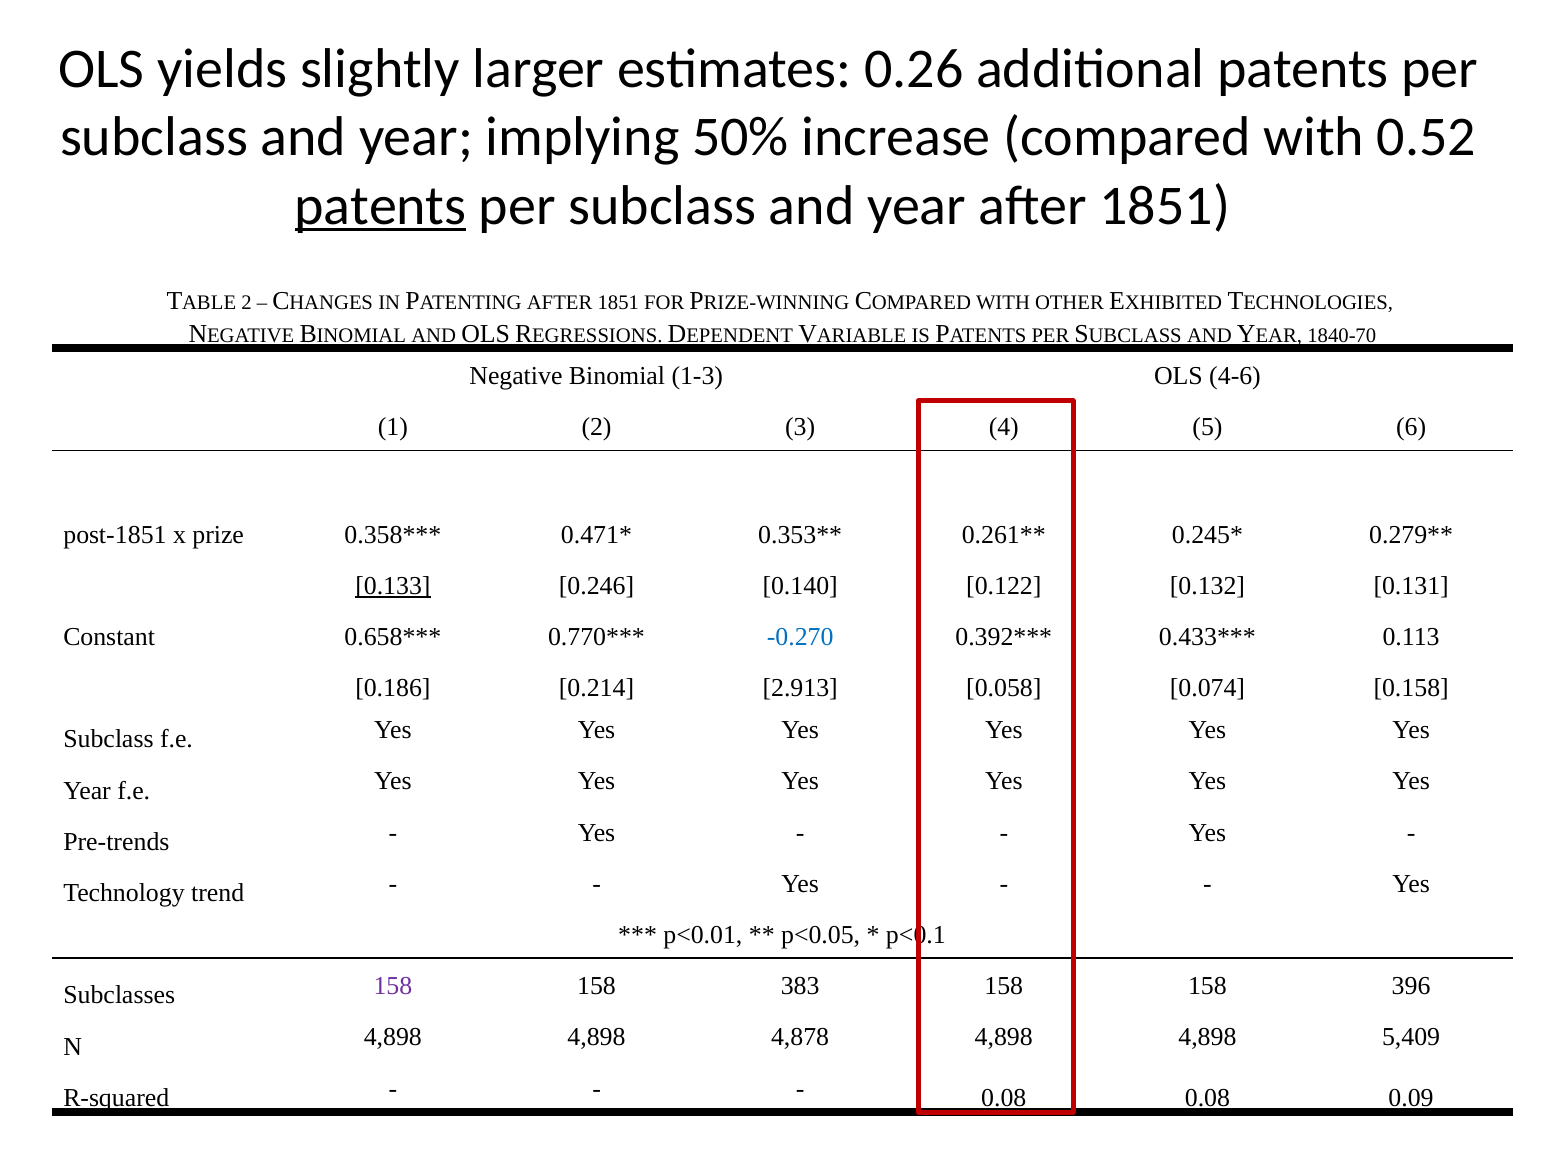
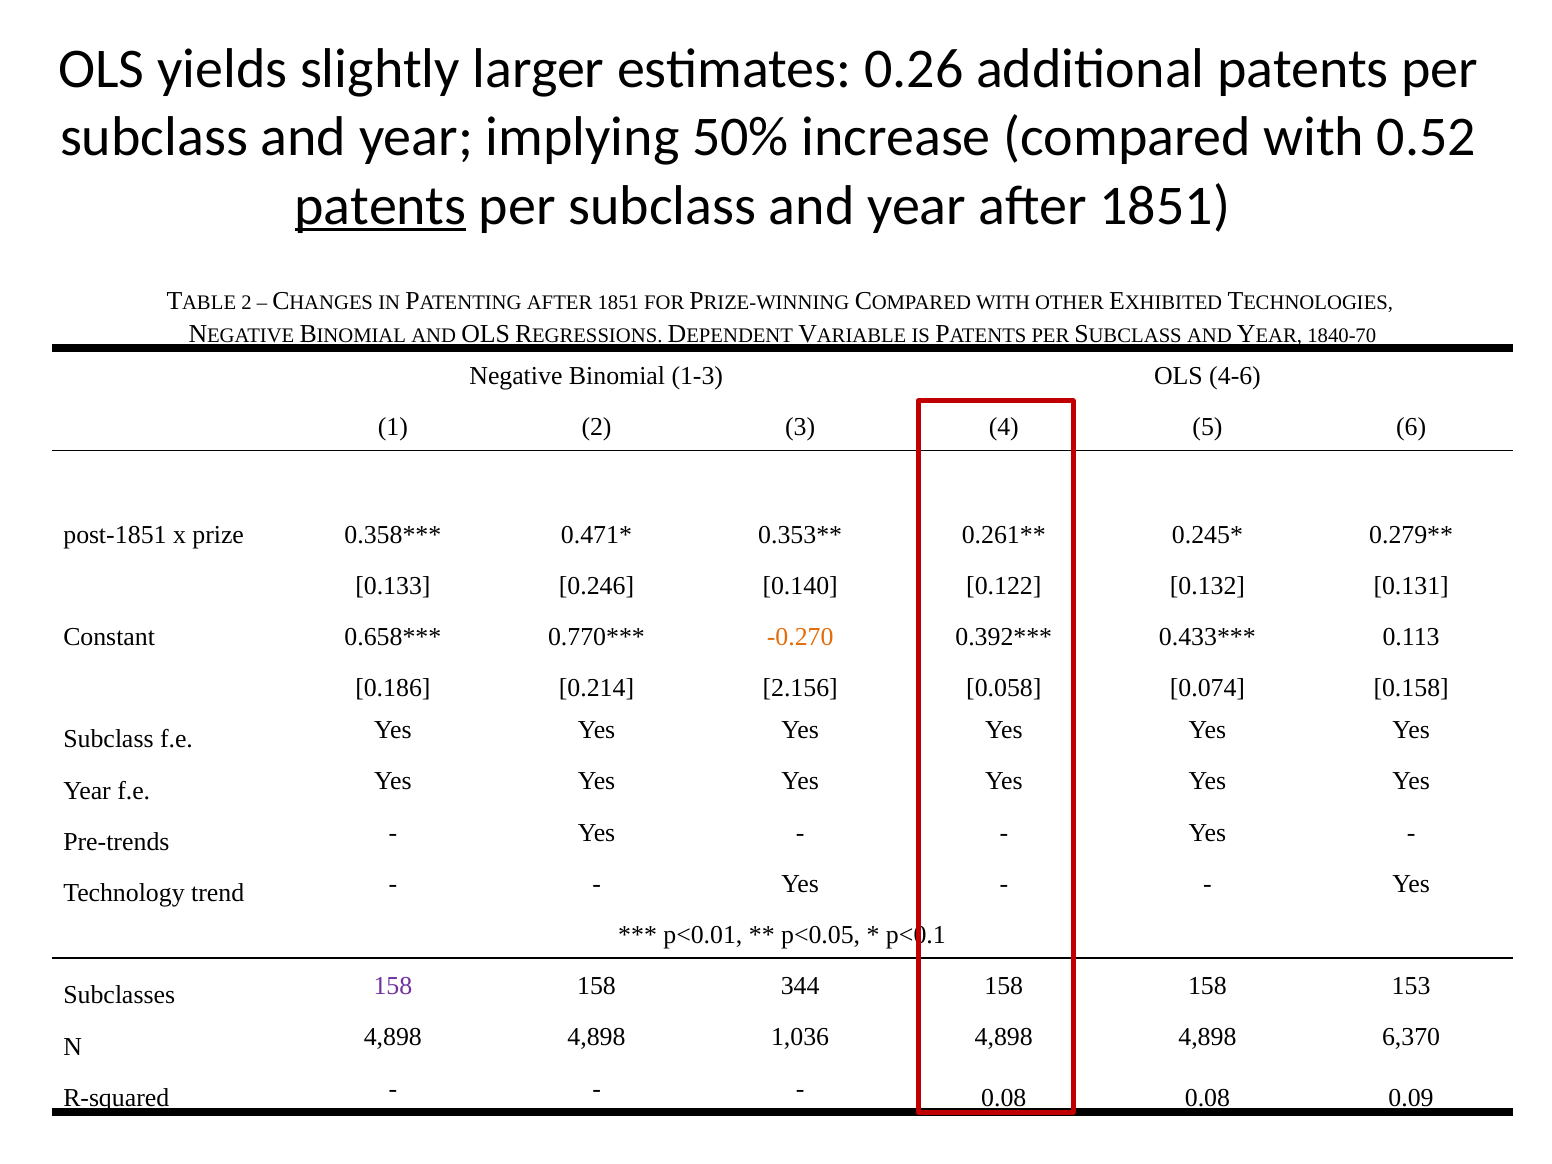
0.133 underline: present -> none
-0.270 colour: blue -> orange
2.913: 2.913 -> 2.156
383: 383 -> 344
396: 396 -> 153
4,878: 4,878 -> 1,036
5,409: 5,409 -> 6,370
